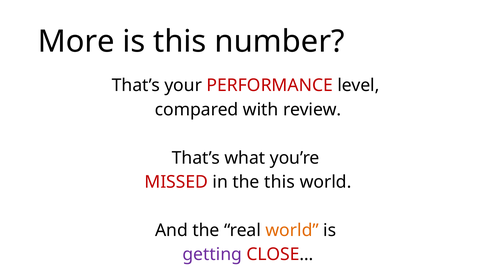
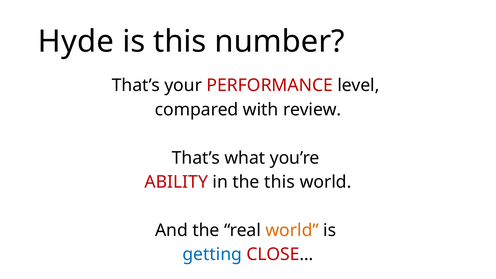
More: More -> Hyde
MISSED: MISSED -> ABILITY
getting colour: purple -> blue
